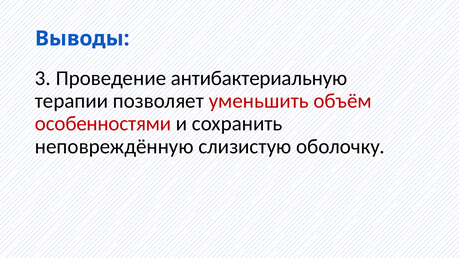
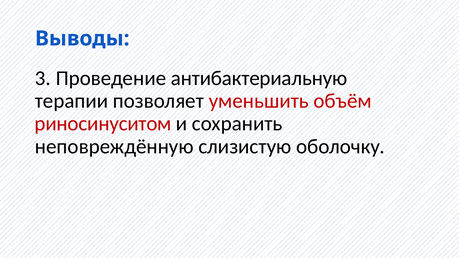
особенностями: особенностями -> риносинуситом
